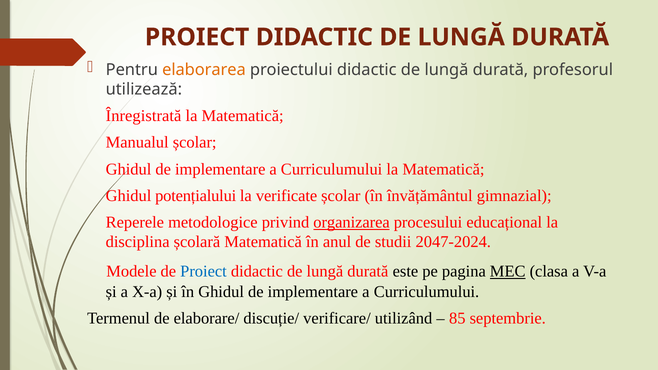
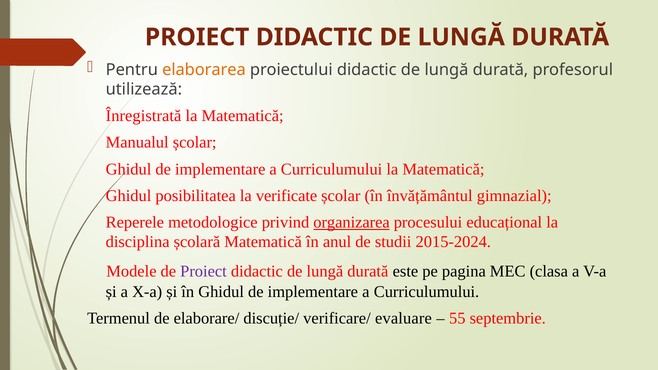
potențialului: potențialului -> posibilitatea
2047-2024: 2047-2024 -> 2015-2024
Proiect at (204, 271) colour: blue -> purple
MEC underline: present -> none
utilizând: utilizând -> evaluare
85: 85 -> 55
